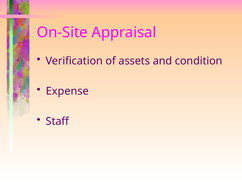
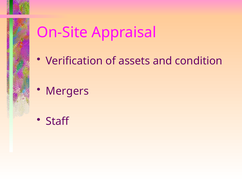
Expense: Expense -> Mergers
